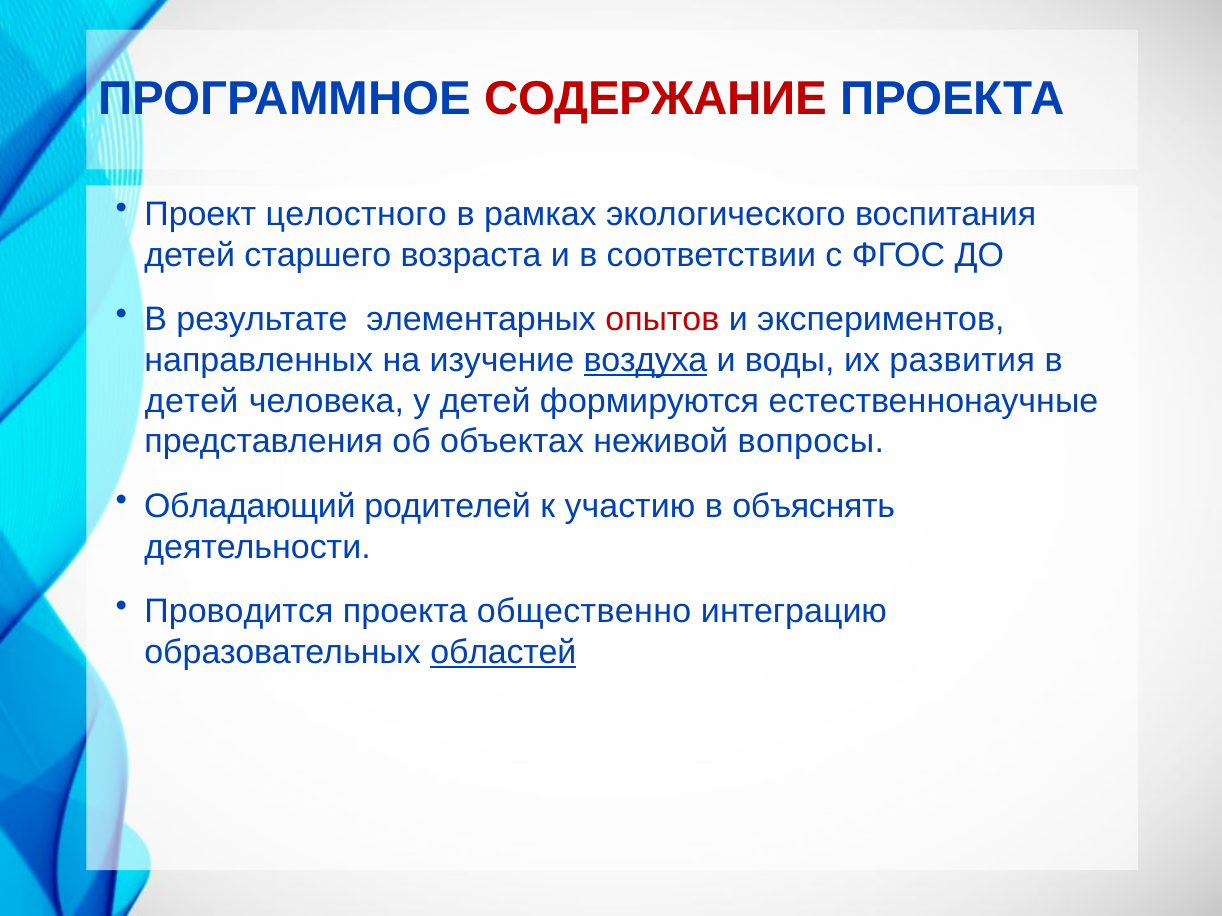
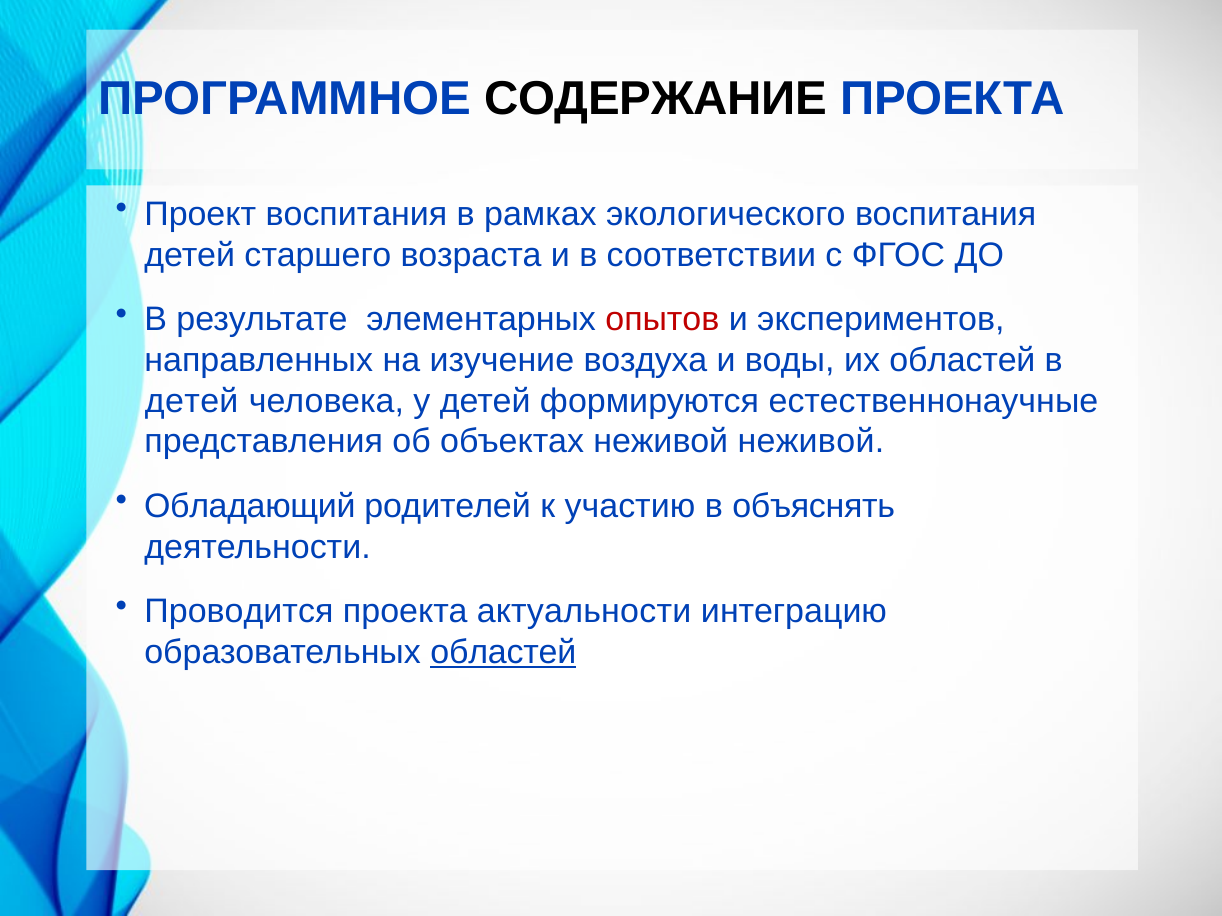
СОДЕРЖАНИЕ colour: red -> black
Проект целостного: целостного -> воспитания
воздуха underline: present -> none
их развития: развития -> областей
неживой вопросы: вопросы -> неживой
общественно: общественно -> актуальности
